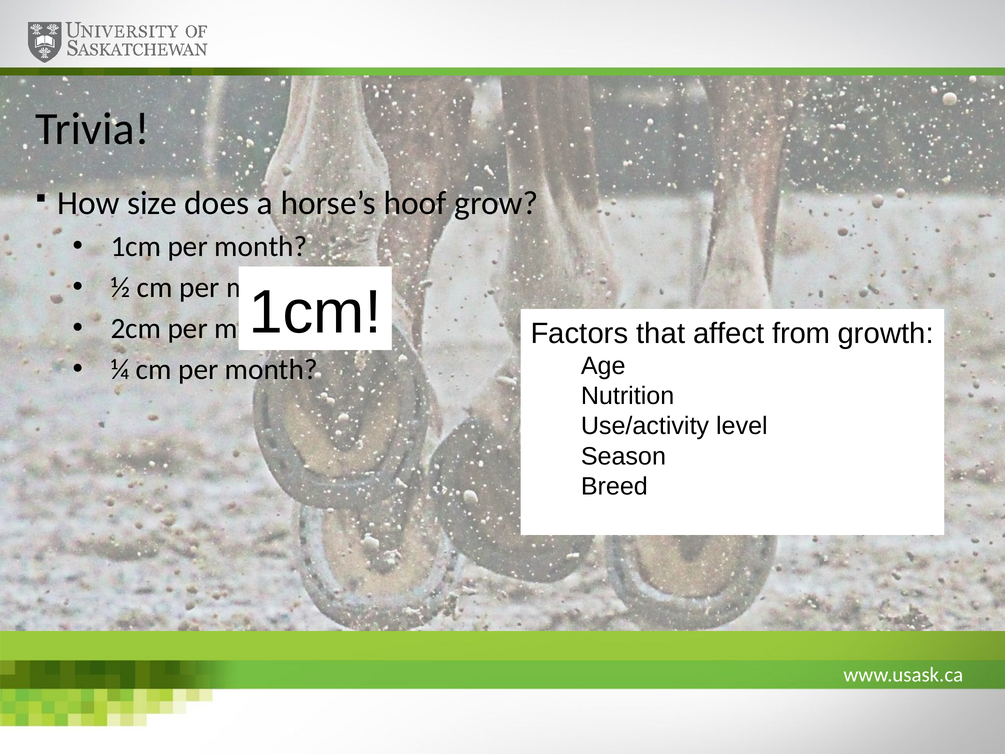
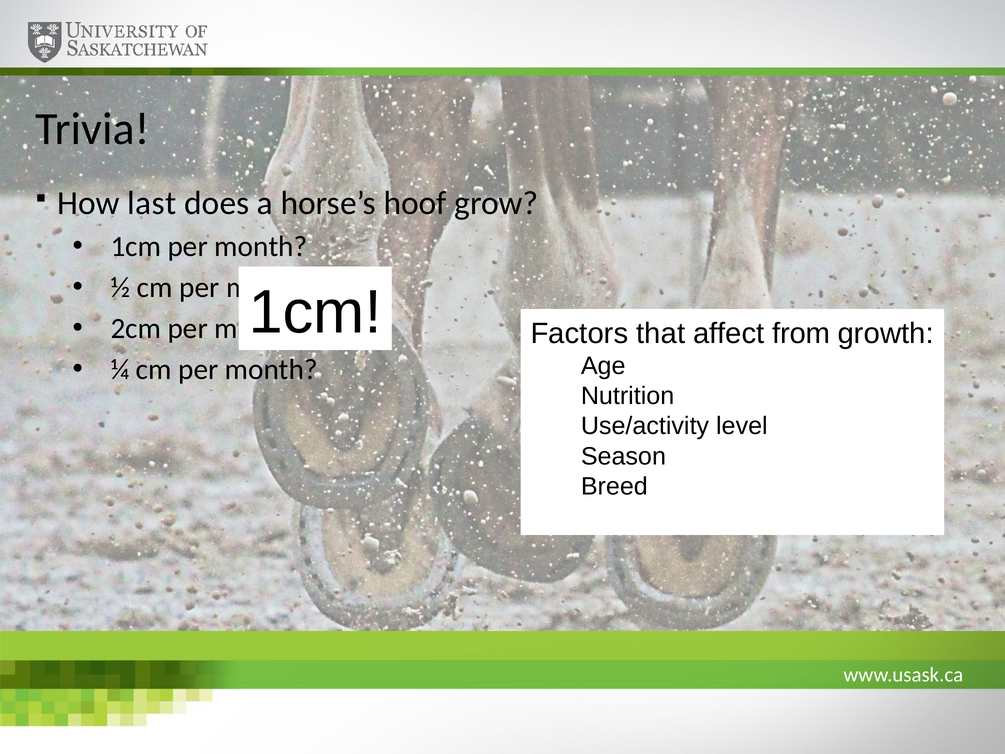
size: size -> last
